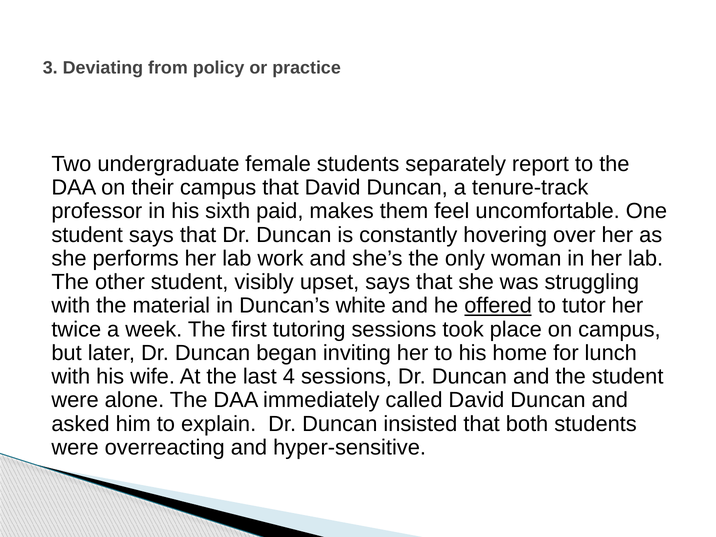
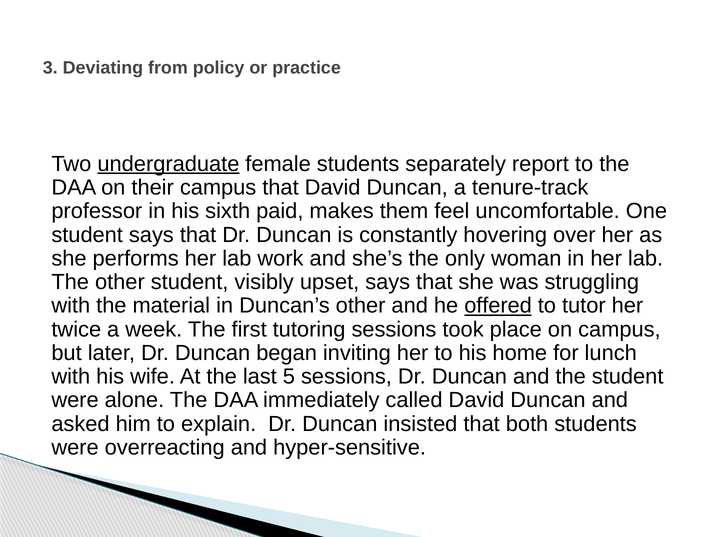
undergraduate underline: none -> present
Duncan’s white: white -> other
4: 4 -> 5
